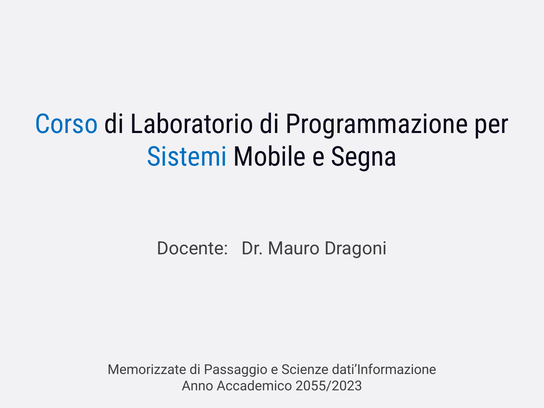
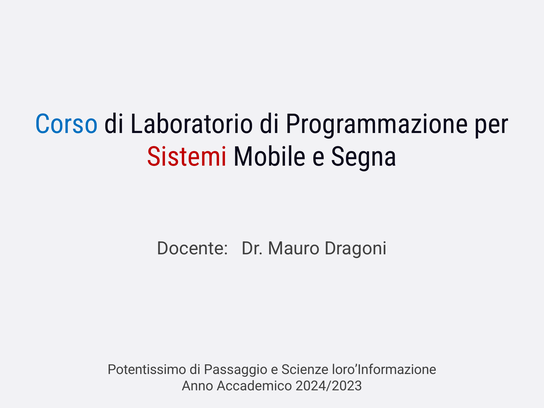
Sistemi colour: blue -> red
Memorizzate: Memorizzate -> Potentissimo
dati’Informazione: dati’Informazione -> loro’Informazione
2055/2023: 2055/2023 -> 2024/2023
